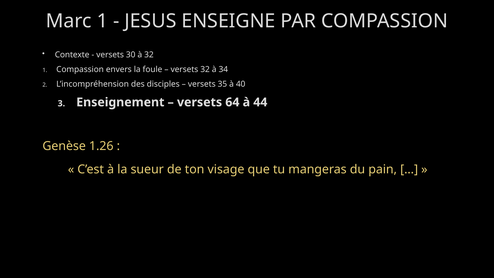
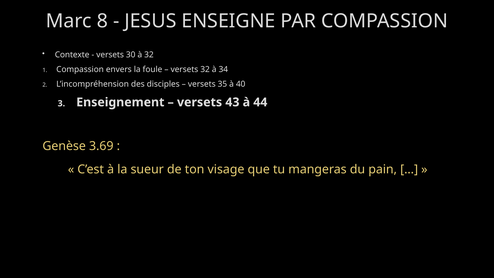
Marc 1: 1 -> 8
64: 64 -> 43
1.26: 1.26 -> 3.69
